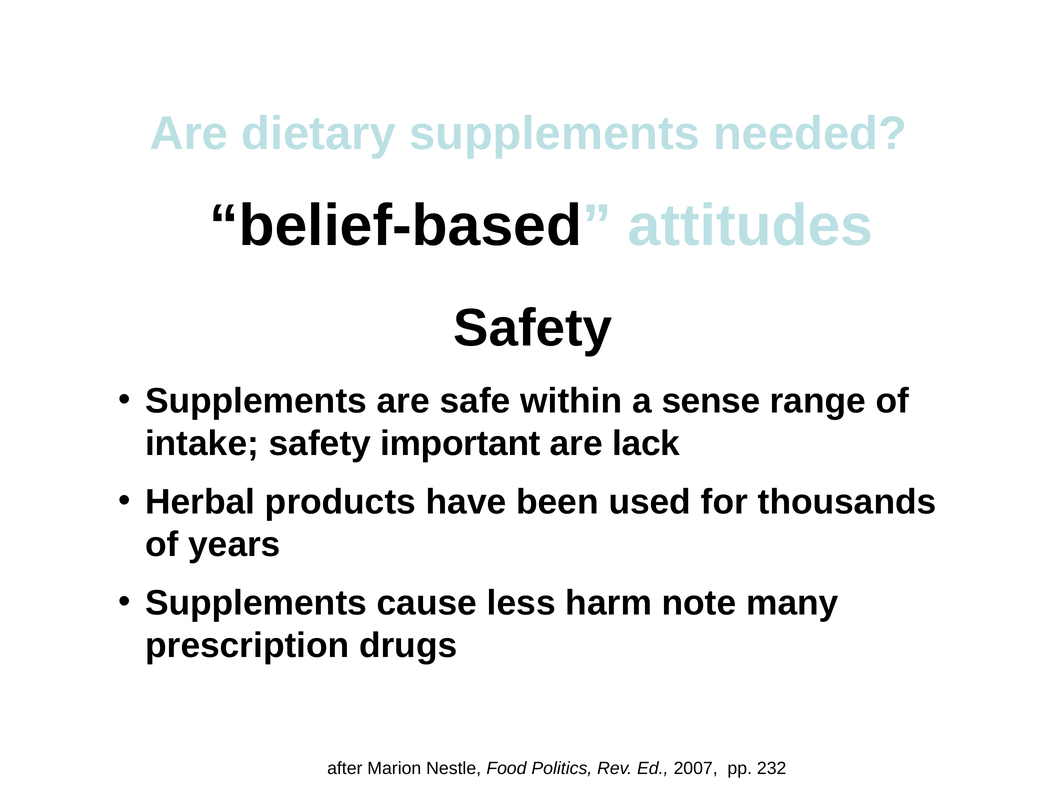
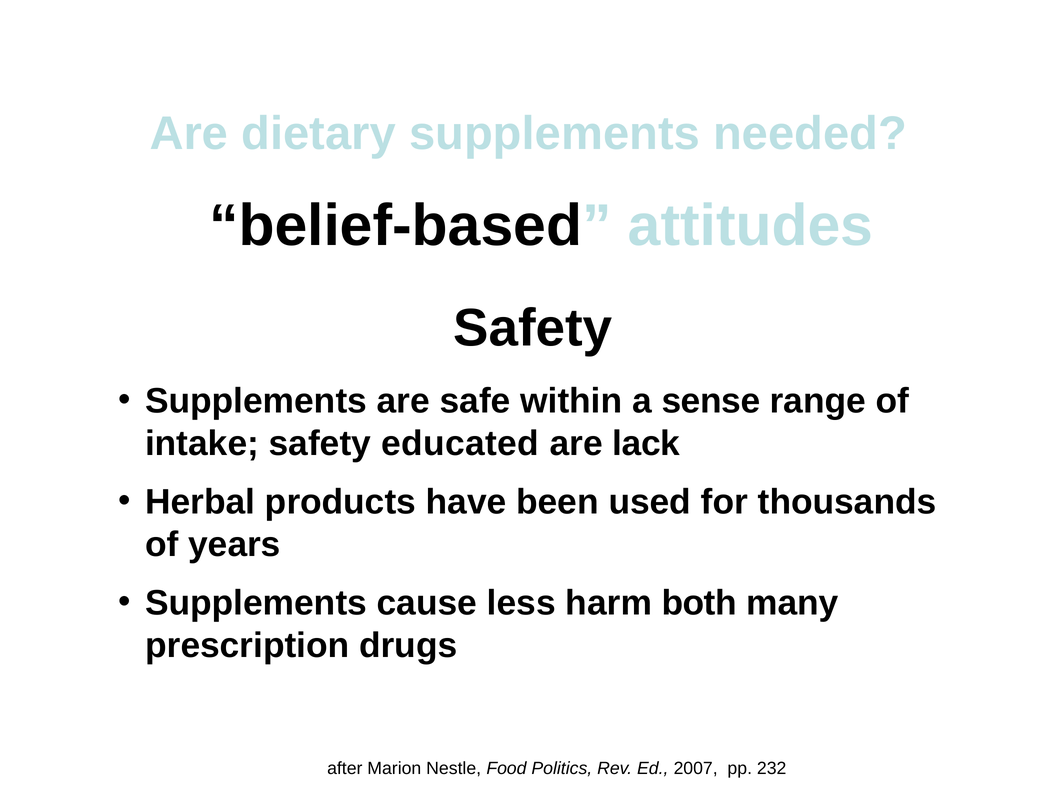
important: important -> educated
note: note -> both
